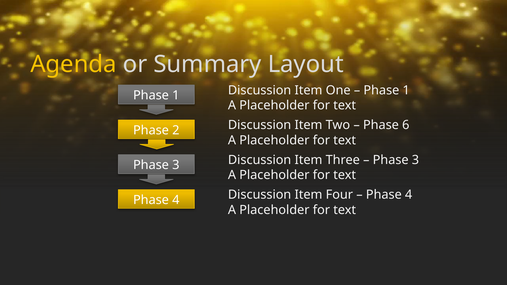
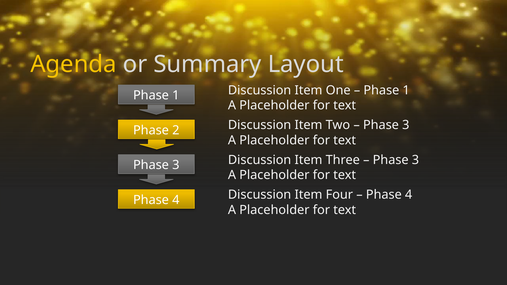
6 at (406, 125): 6 -> 3
